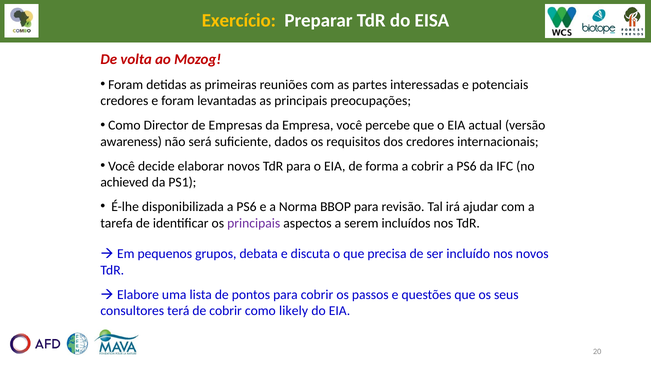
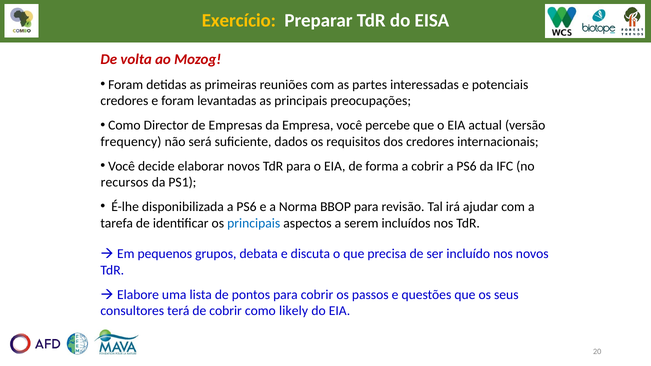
awareness: awareness -> frequency
achieved: achieved -> recursos
principais at (254, 223) colour: purple -> blue
